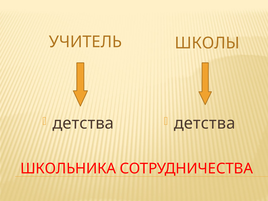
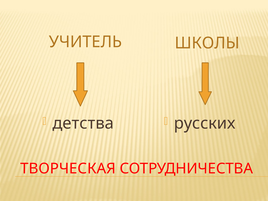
детства at (205, 123): детства -> русских
ШКОЛЬНИКА: ШКОЛЬНИКА -> ТВОРЧЕСКАЯ
